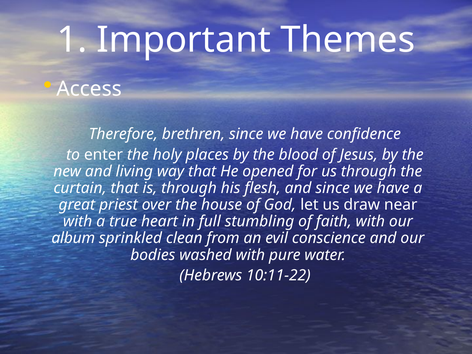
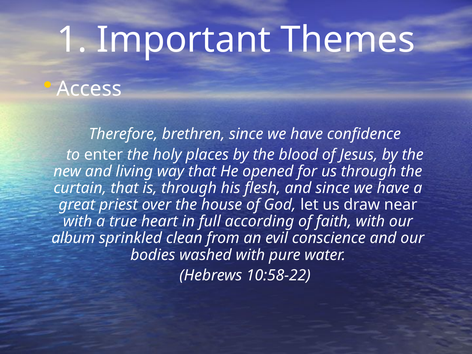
stumbling: stumbling -> according
10:11-22: 10:11-22 -> 10:58-22
